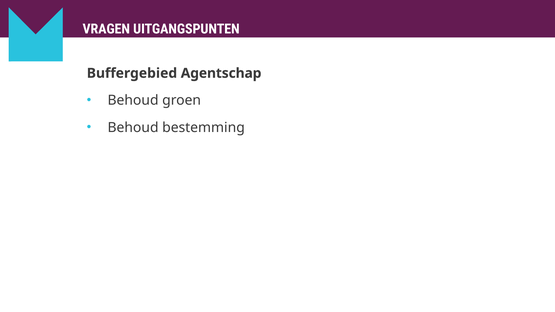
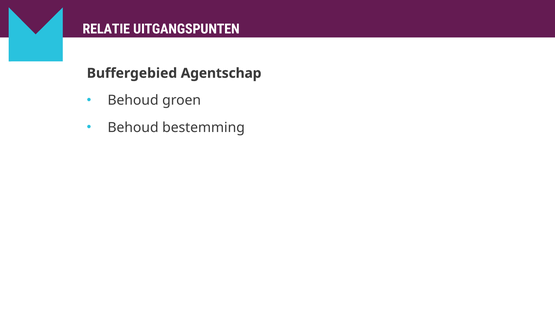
VRAGEN: VRAGEN -> RELATIE
